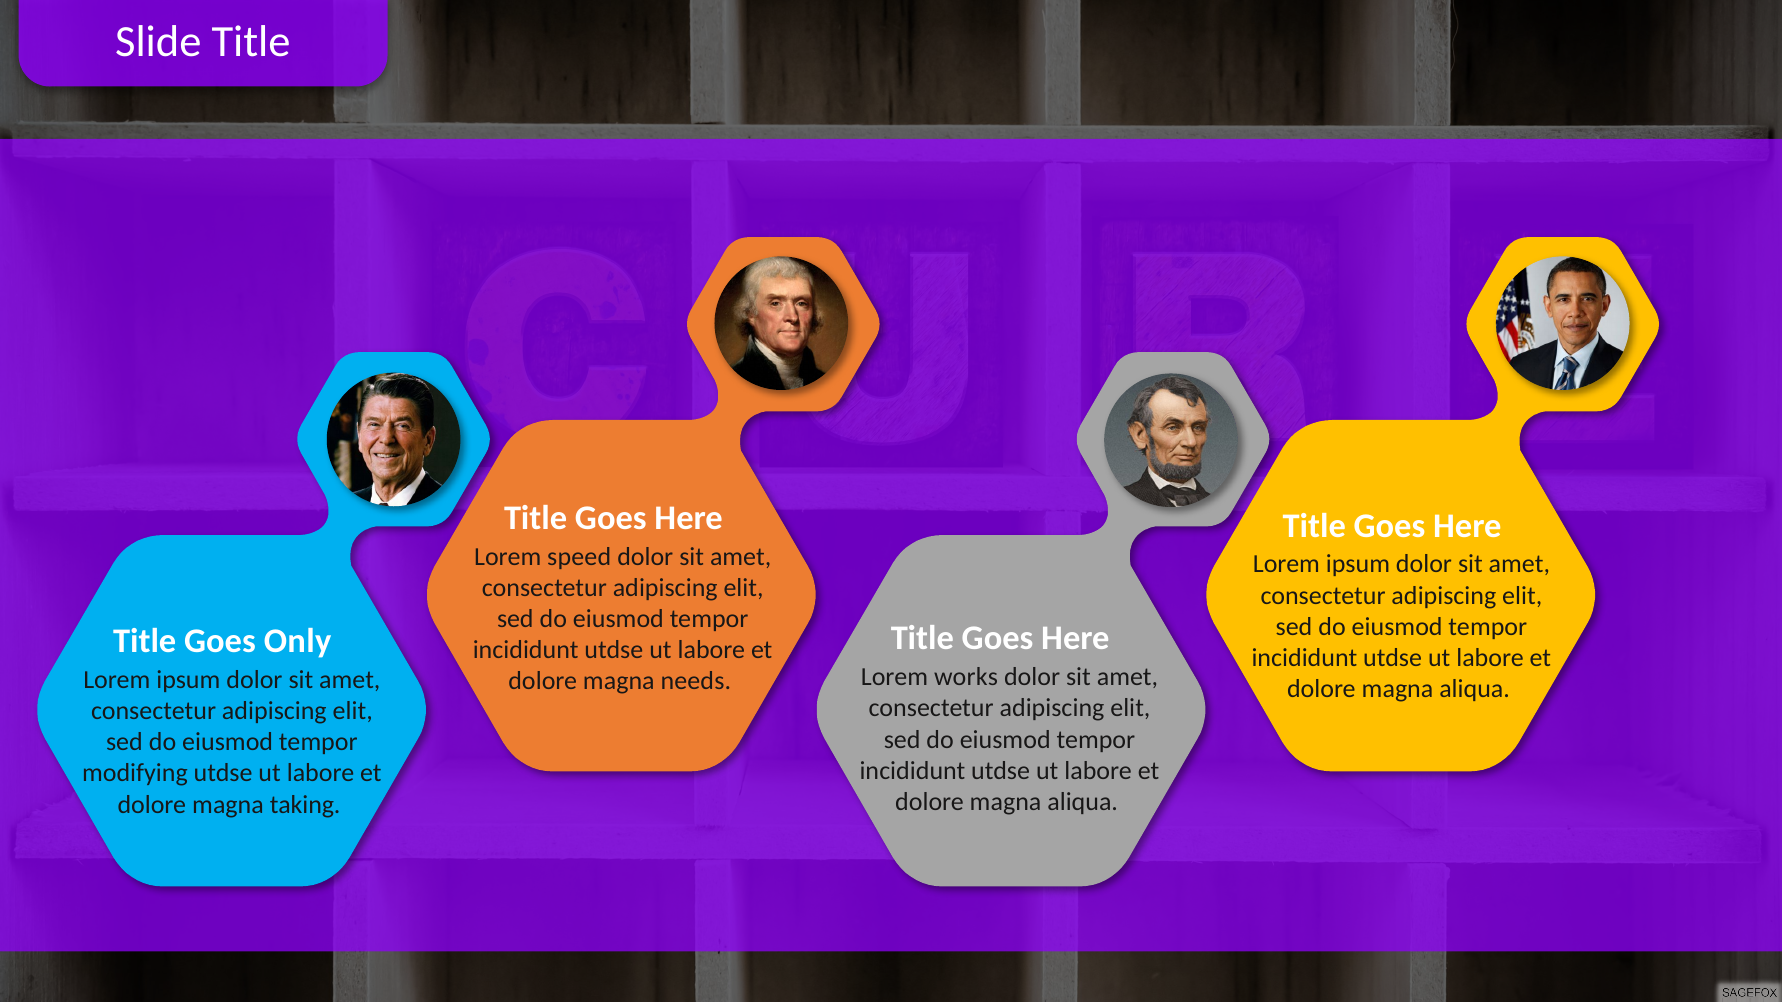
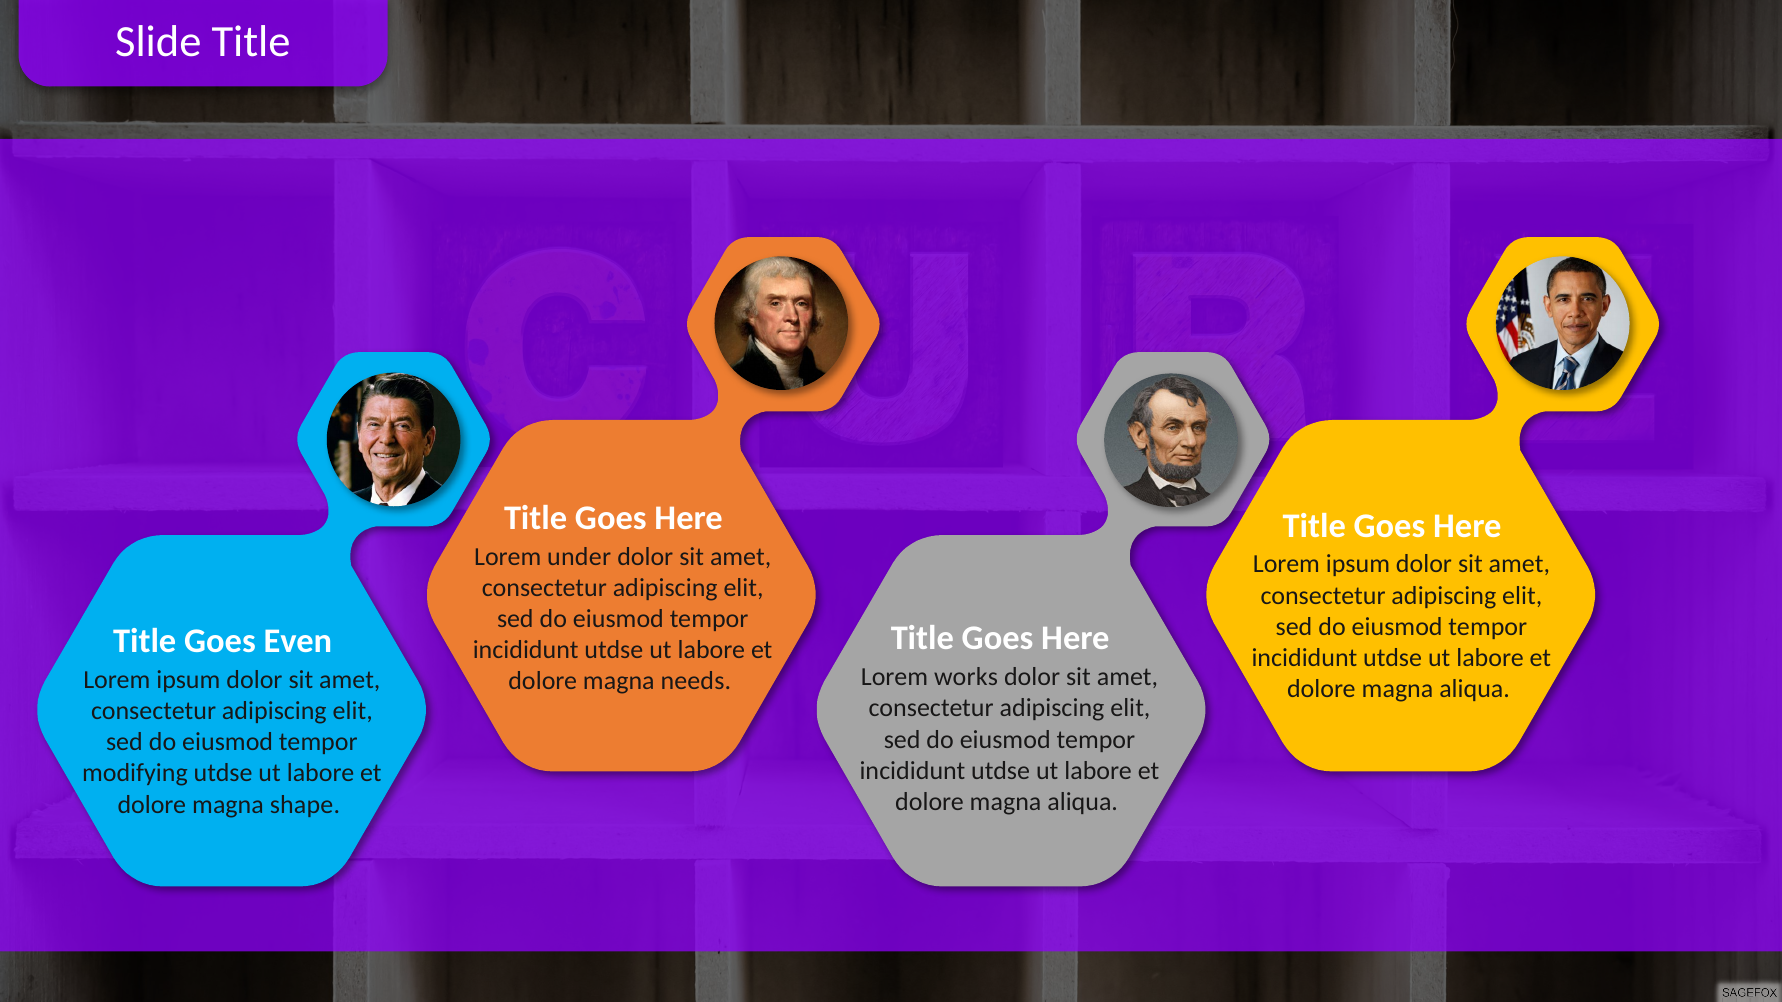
speed: speed -> under
Only: Only -> Even
taking: taking -> shape
